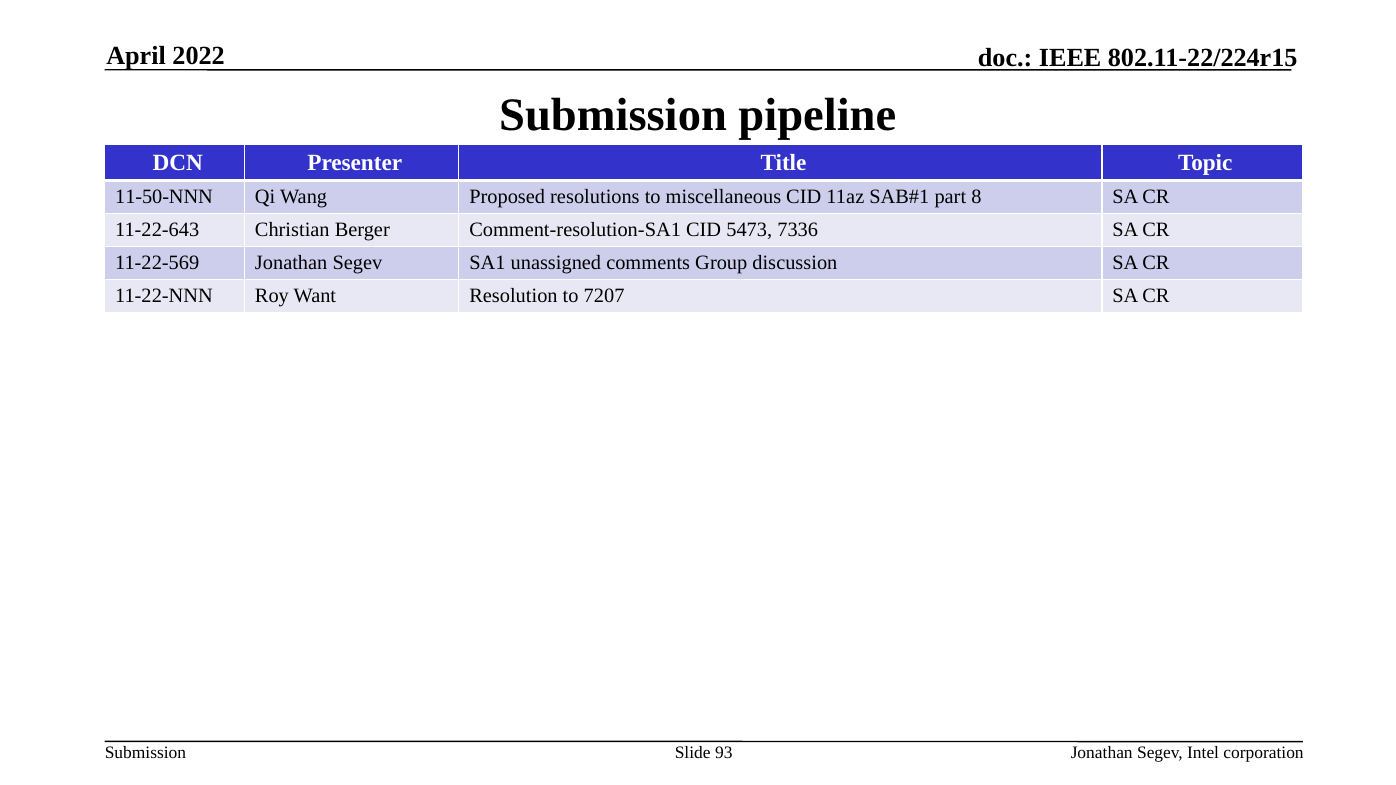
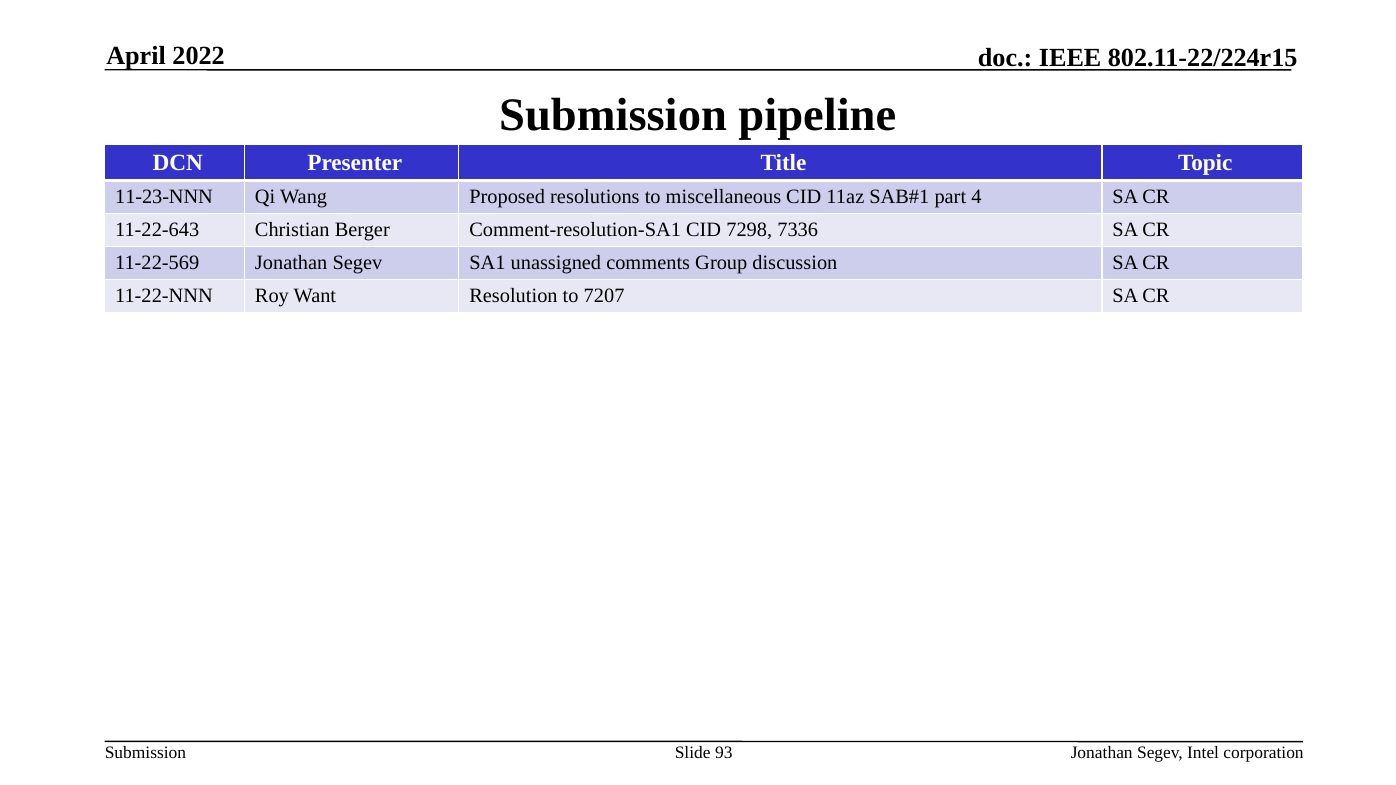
11-50-NNN: 11-50-NNN -> 11-23-NNN
8: 8 -> 4
5473: 5473 -> 7298
